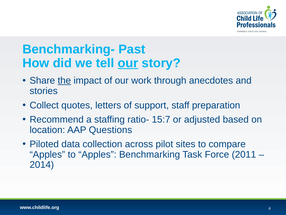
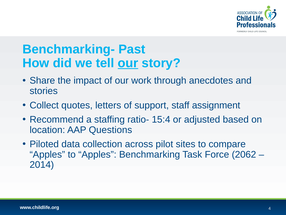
the underline: present -> none
preparation: preparation -> assignment
15:7: 15:7 -> 15:4
2011: 2011 -> 2062
